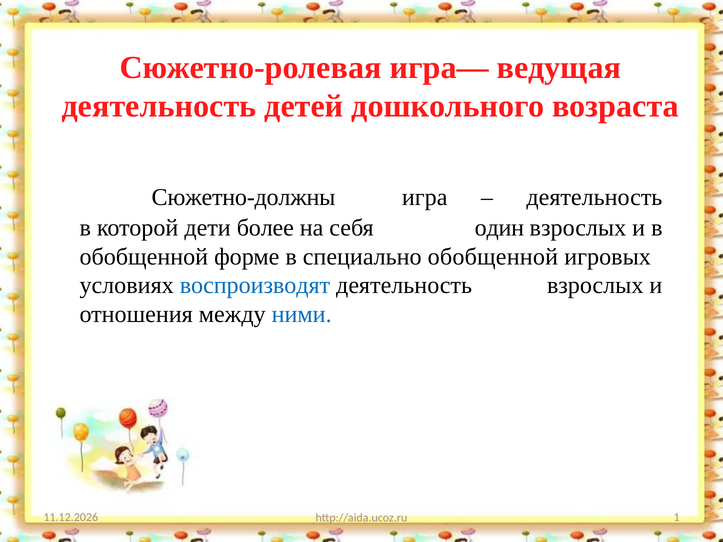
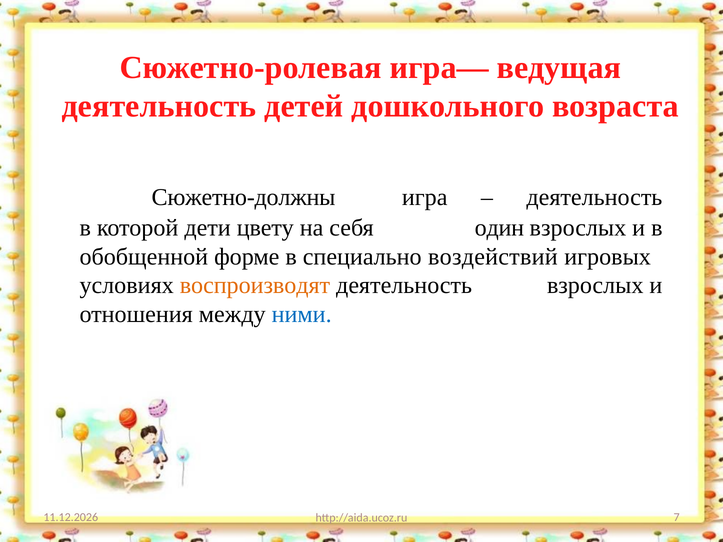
более: более -> цвету
специально обобщенной: обобщенной -> воздействий
воспроизводят colour: blue -> orange
1: 1 -> 7
